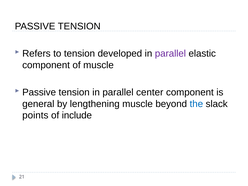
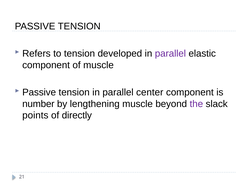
general: general -> number
the colour: blue -> purple
include: include -> directly
